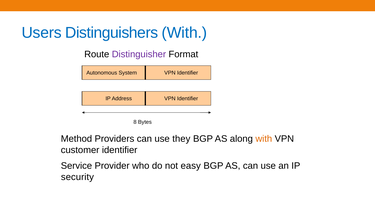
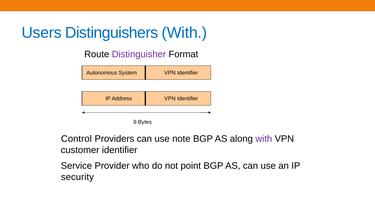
Method: Method -> Control
they: they -> note
with at (264, 139) colour: orange -> purple
easy: easy -> point
